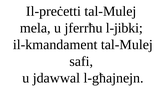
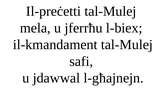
l-jibki: l-jibki -> l-biex
